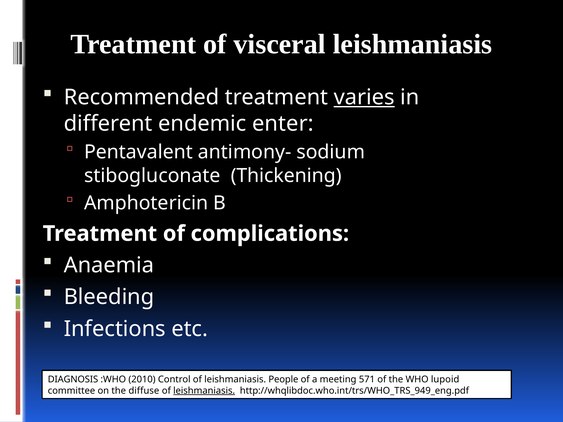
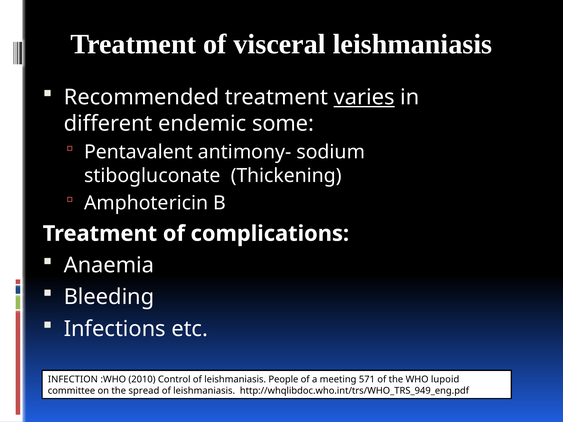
enter: enter -> some
DIAGNOSIS: DIAGNOSIS -> INFECTION
diffuse: diffuse -> spread
leishmaniasis at (204, 391) underline: present -> none
